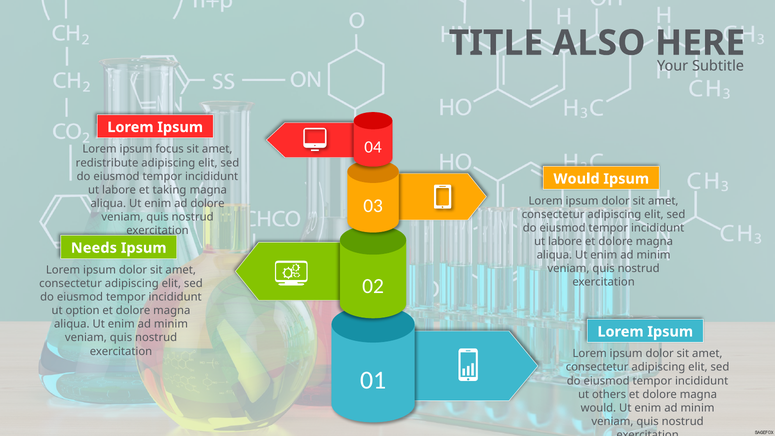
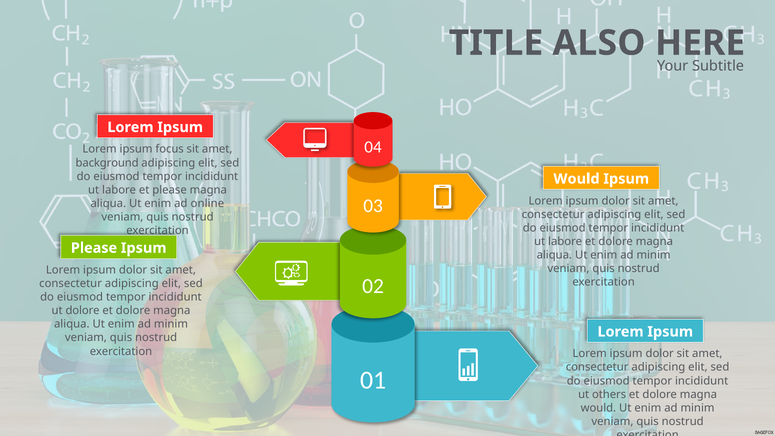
redistribute: redistribute -> background
et taking: taking -> please
ad dolore: dolore -> online
Needs at (94, 248): Needs -> Please
ut option: option -> dolore
